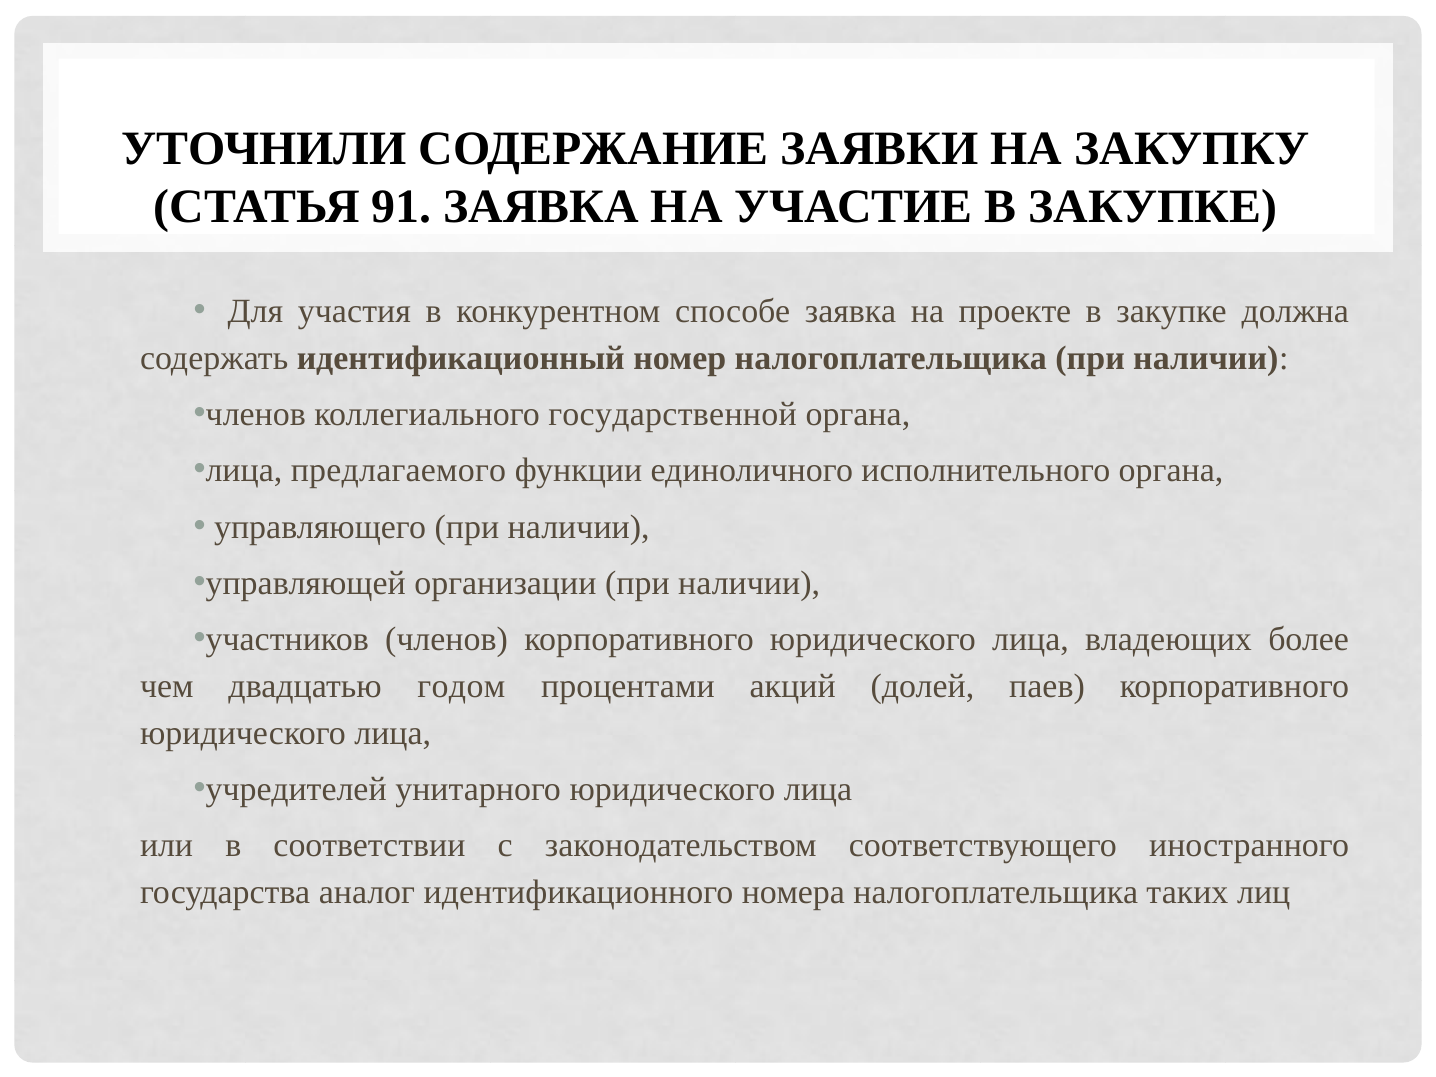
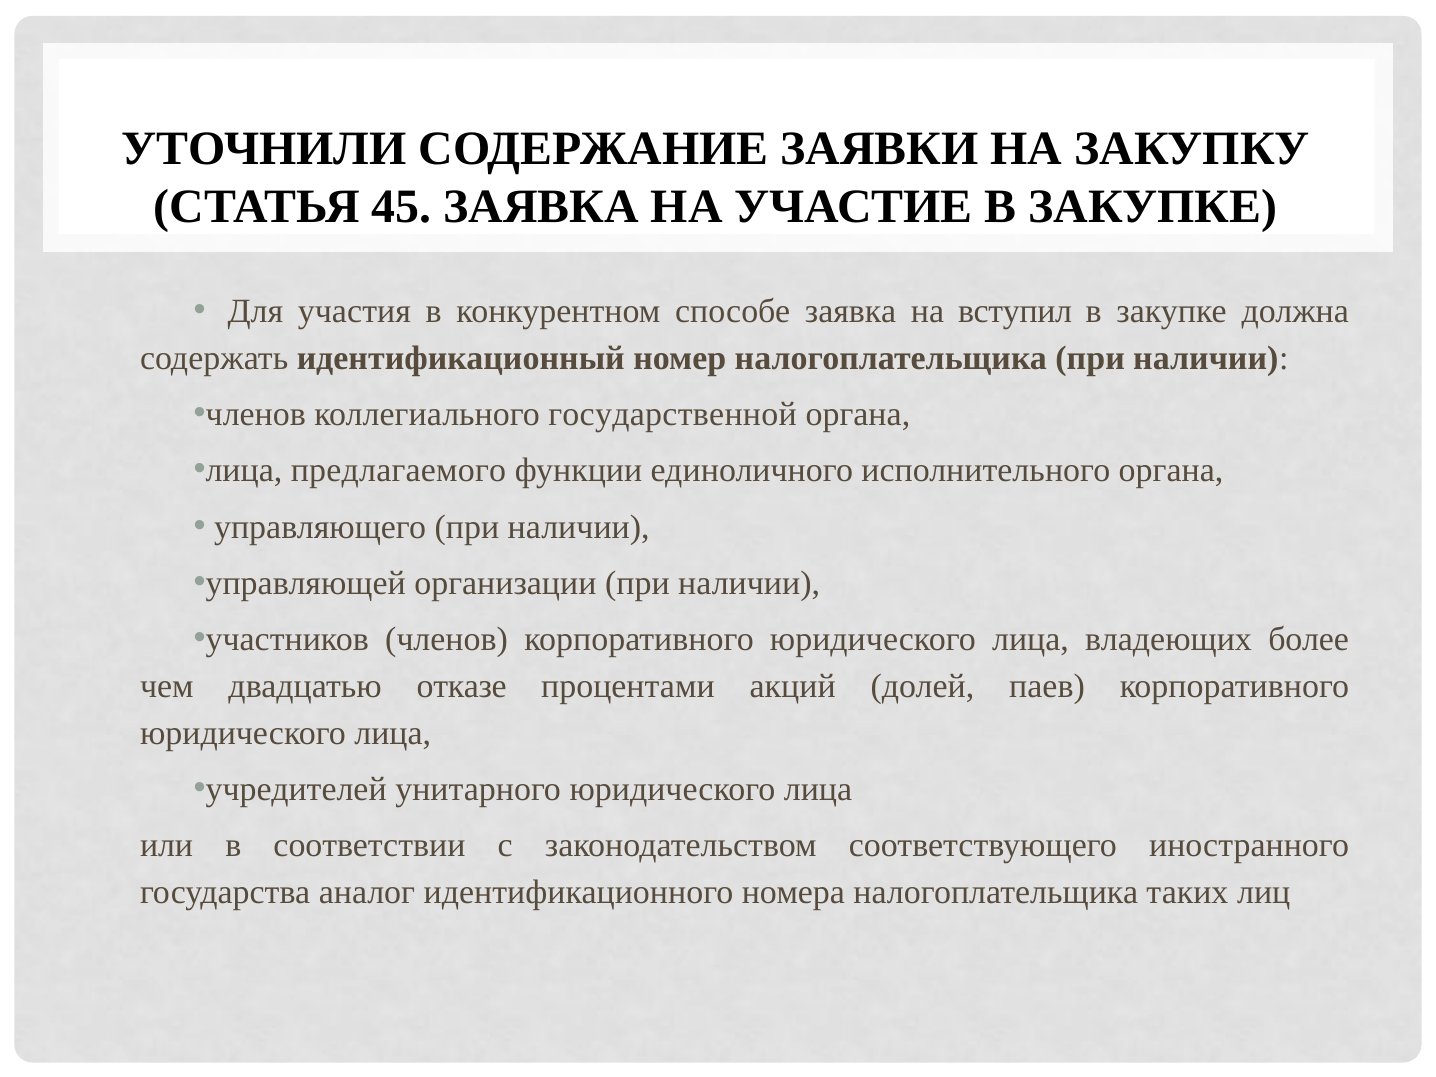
91: 91 -> 45
проекте: проекте -> вступил
годом: годом -> отказе
